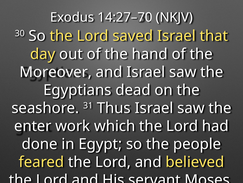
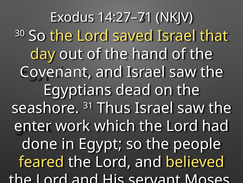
14:27–70: 14:27–70 -> 14:27–71
Moreover: Moreover -> Covenant
